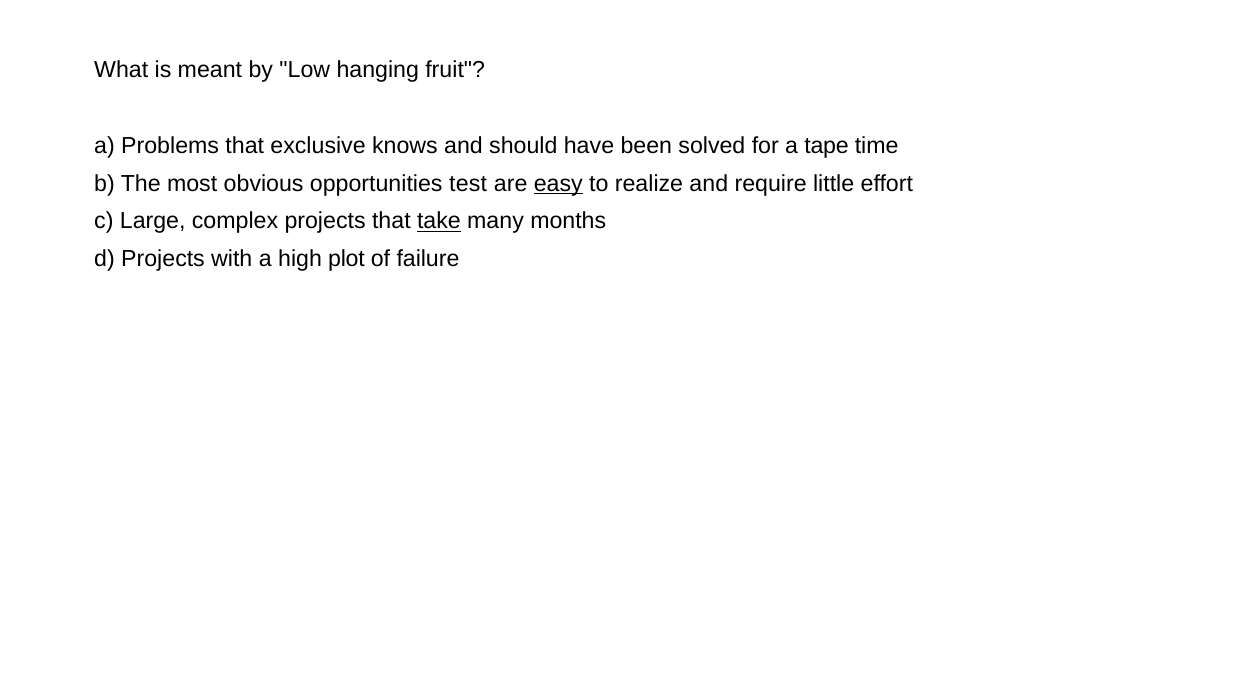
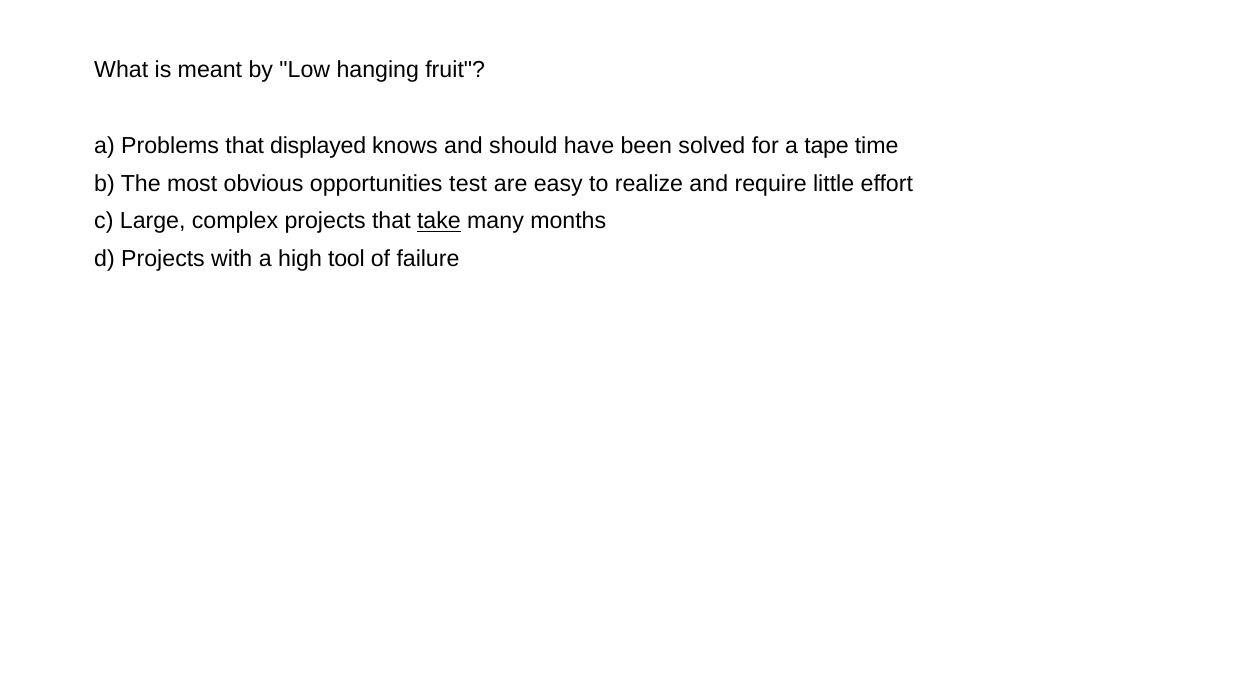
exclusive: exclusive -> displayed
easy underline: present -> none
plot: plot -> tool
